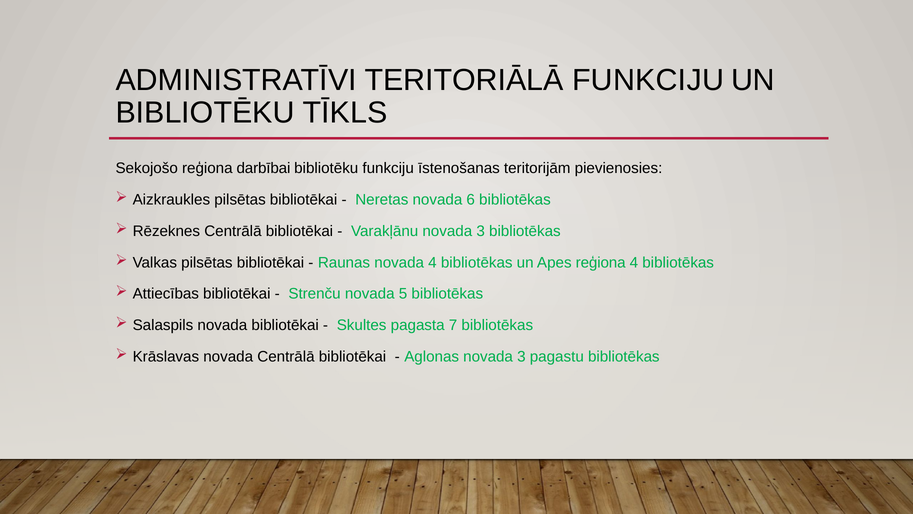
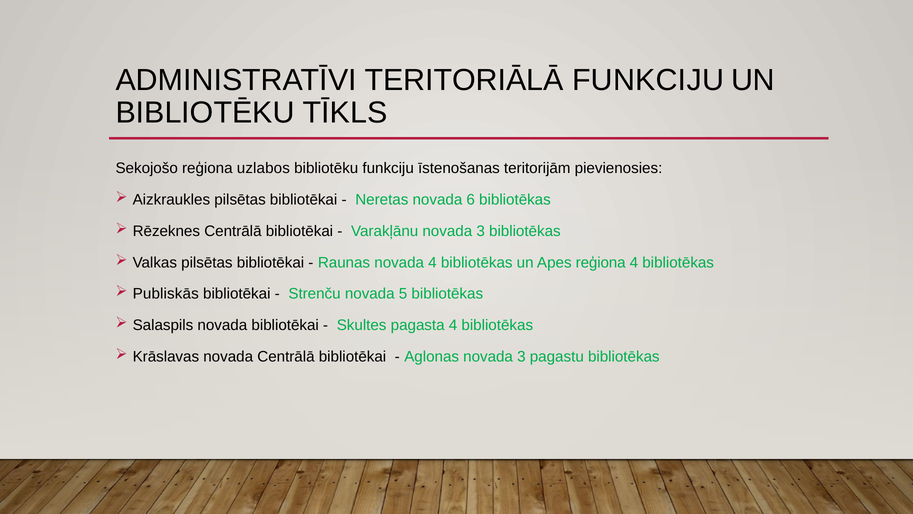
darbībai: darbībai -> uzlabos
Attiecības: Attiecības -> Publiskās
pagasta 7: 7 -> 4
